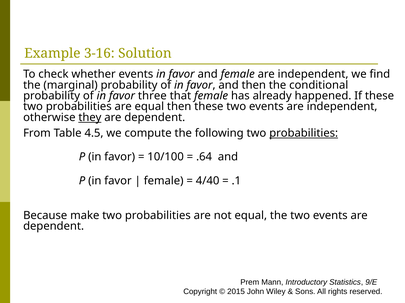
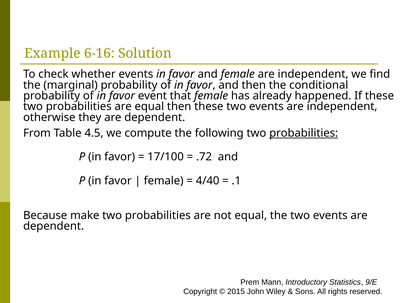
3-16: 3-16 -> 6-16
three: three -> event
they underline: present -> none
10/100: 10/100 -> 17/100
.64: .64 -> .72
